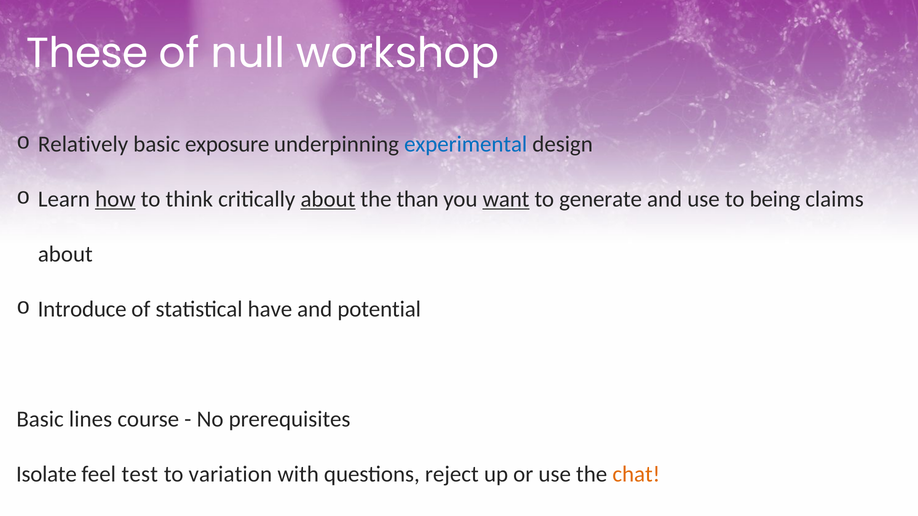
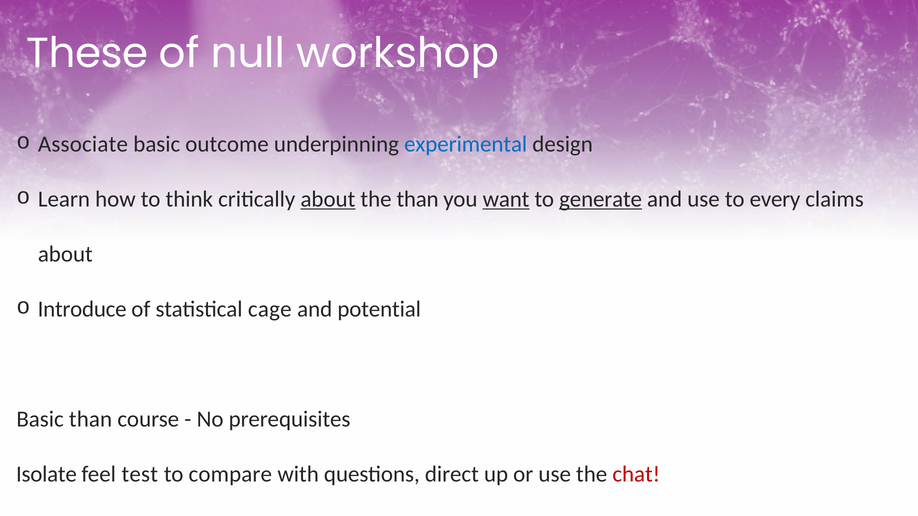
Relatively: Relatively -> Associate
exposure: exposure -> outcome
how underline: present -> none
generate underline: none -> present
being: being -> every
have: have -> cage
Basic lines: lines -> than
variation: variation -> compare
reject: reject -> direct
chat colour: orange -> red
